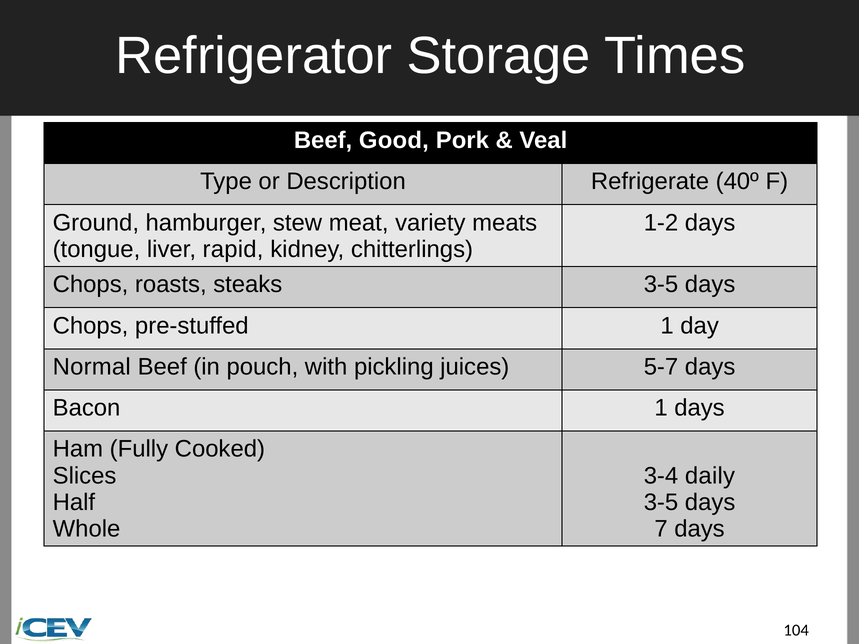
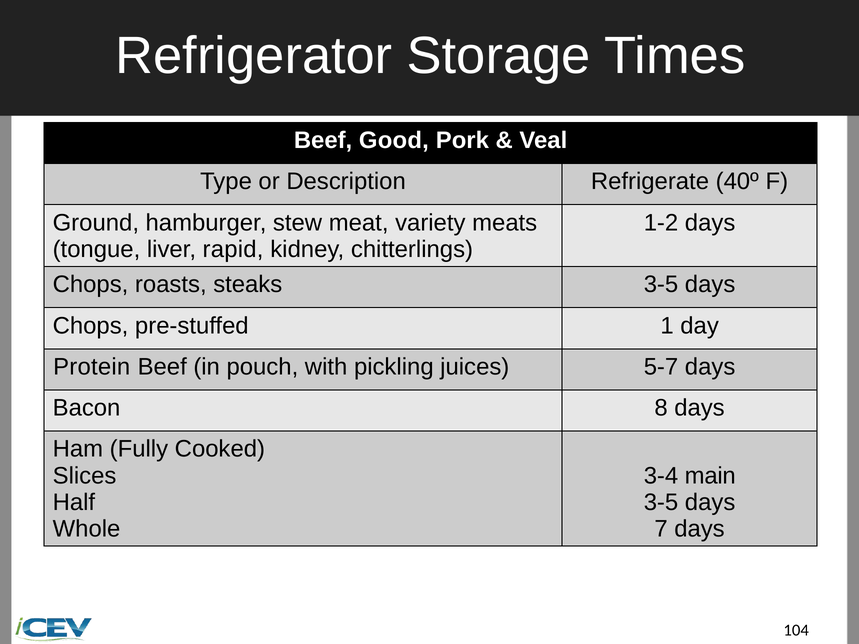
Normal: Normal -> Protein
Bacon 1: 1 -> 8
daily: daily -> main
